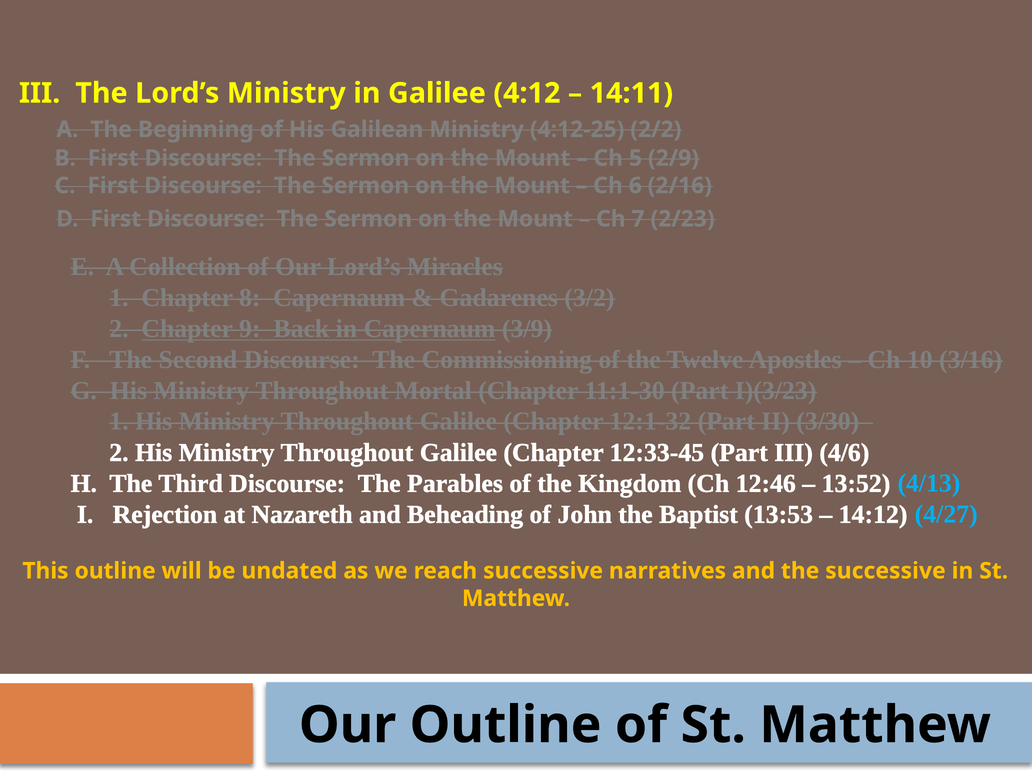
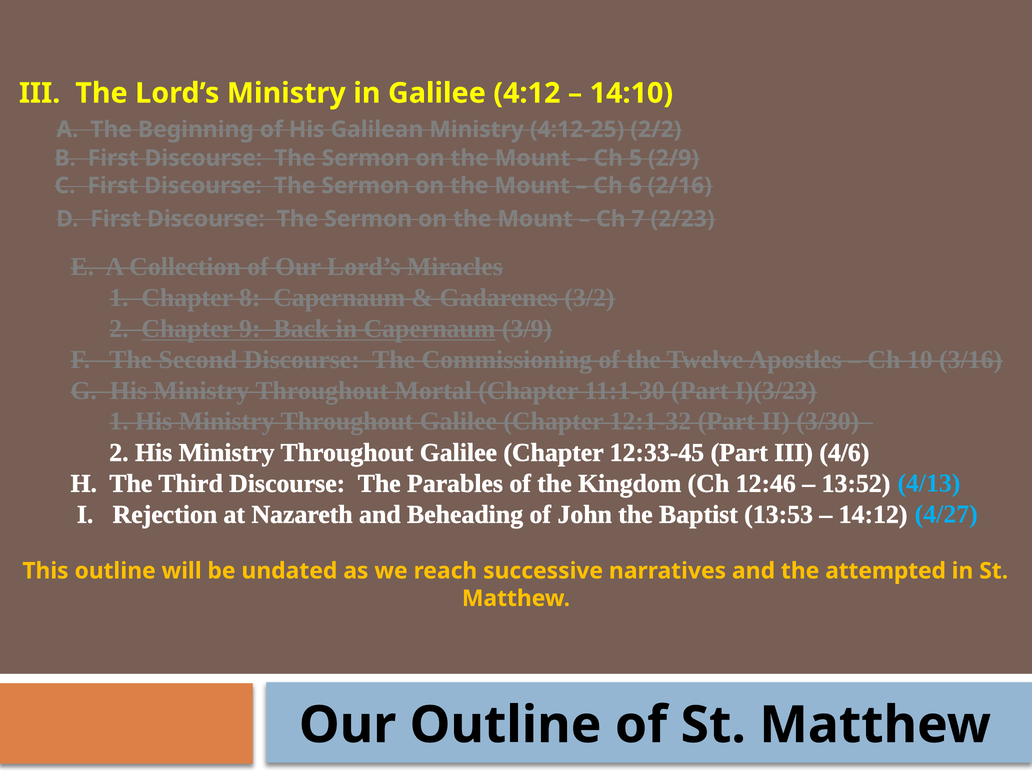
14:11: 14:11 -> 14:10
the successive: successive -> attempted
